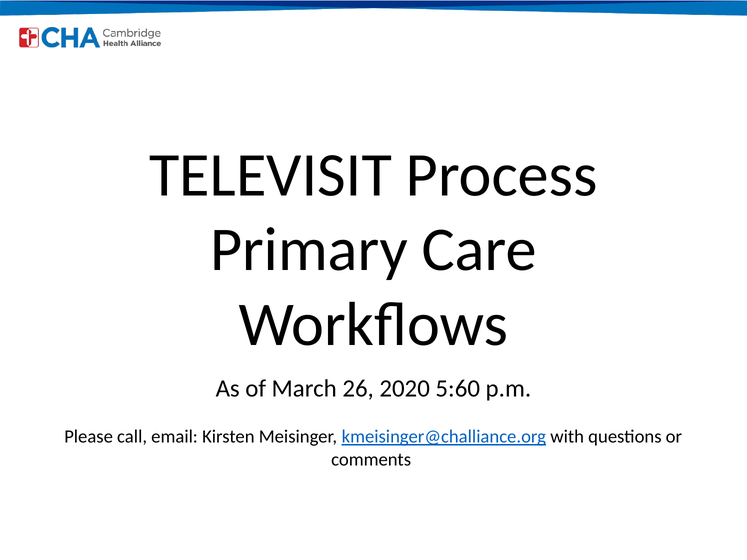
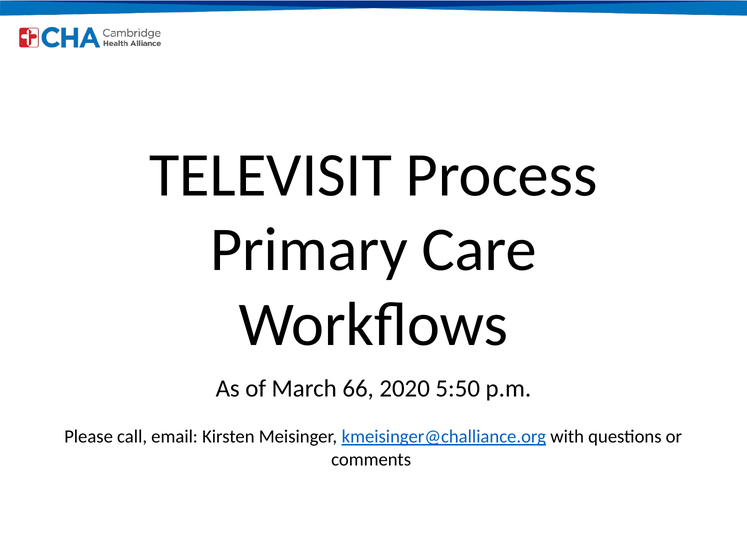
26: 26 -> 66
5:60: 5:60 -> 5:50
